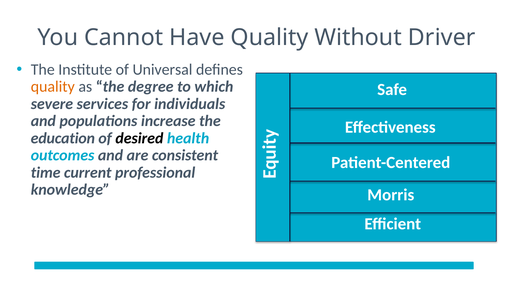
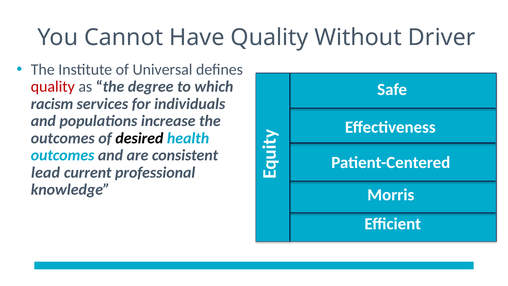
quality at (53, 87) colour: orange -> red
severe: severe -> racism
education at (63, 138): education -> outcomes
time: time -> lead
